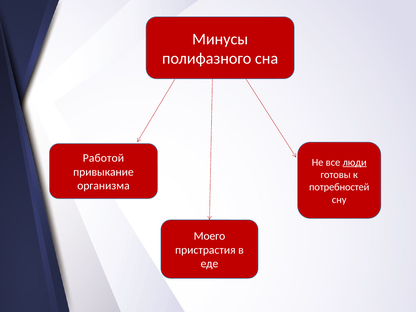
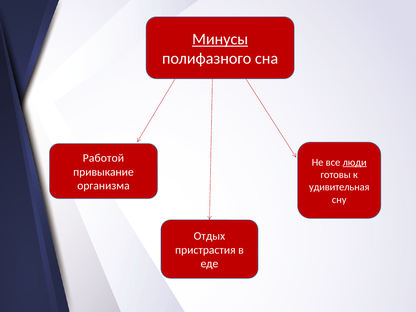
Минусы underline: none -> present
потребностей: потребностей -> удивительная
Моего: Моего -> Отдых
